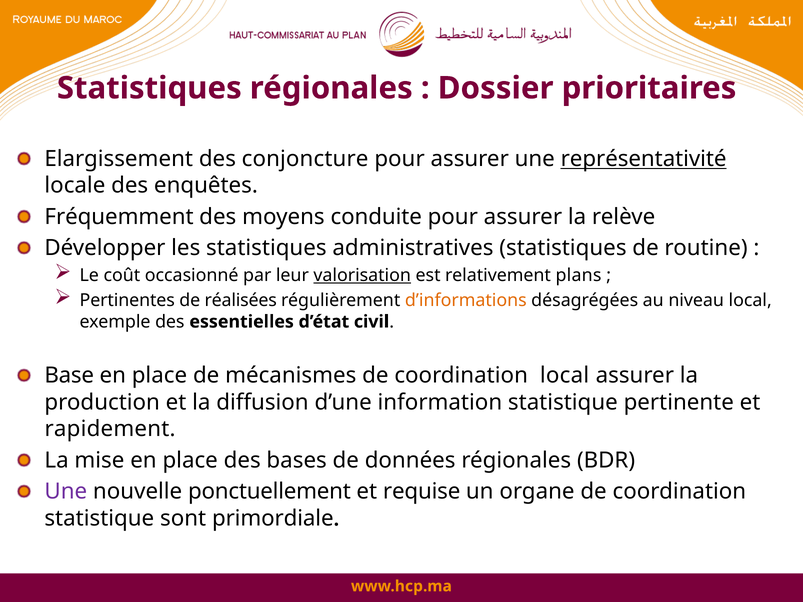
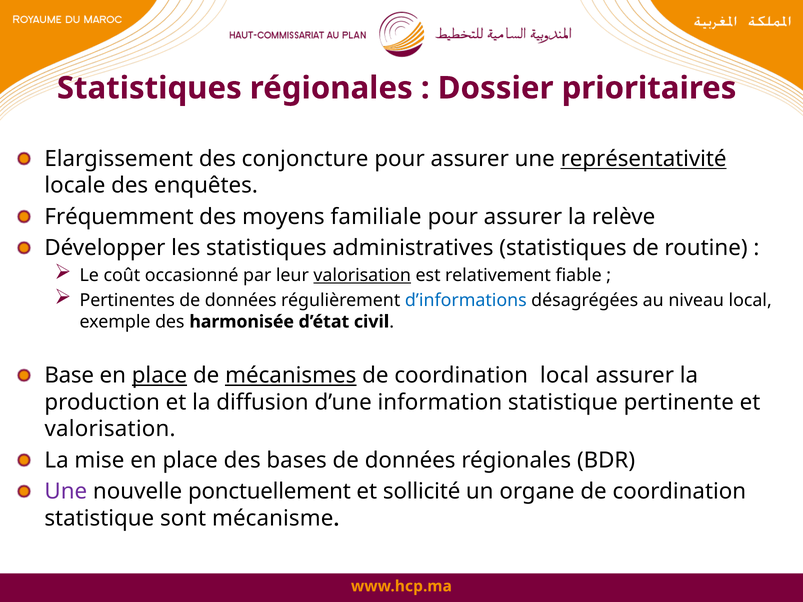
conduite: conduite -> familiale
plans: plans -> fiable
réalisées at (241, 300): réalisées -> données
d’informations colour: orange -> blue
essentielles: essentielles -> harmonisée
place at (159, 376) underline: none -> present
mécanismes underline: none -> present
rapidement at (110, 429): rapidement -> valorisation
requise: requise -> sollicité
primordiale: primordiale -> mécanisme
